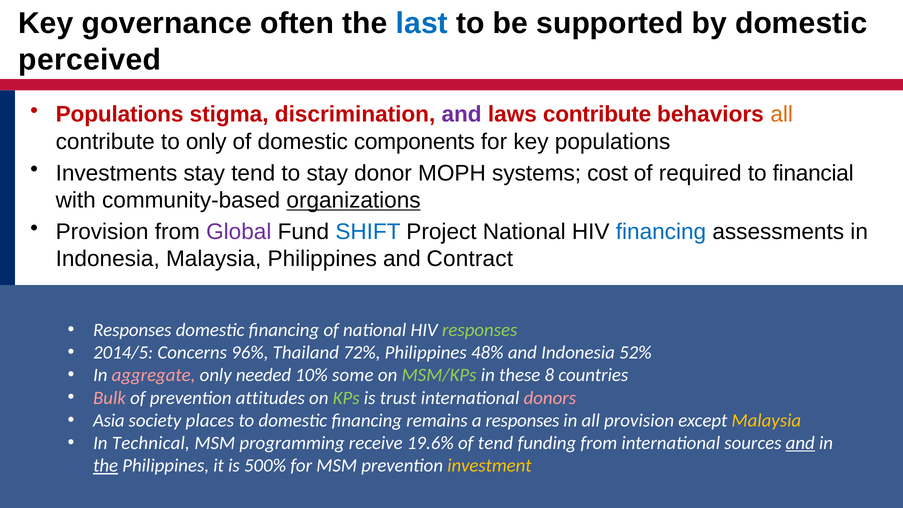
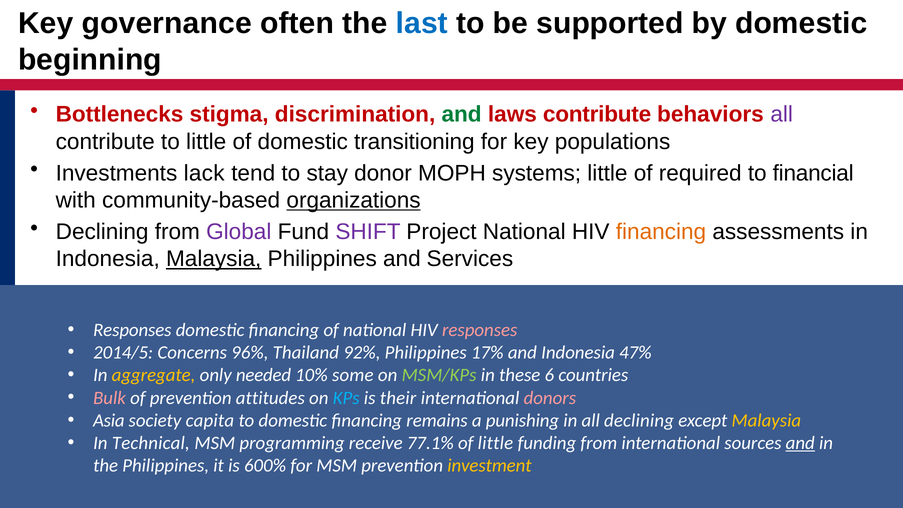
perceived: perceived -> beginning
Populations at (120, 114): Populations -> Bottlenecks
and at (462, 114) colour: purple -> green
all at (782, 114) colour: orange -> purple
to only: only -> little
components: components -> transitioning
Investments stay: stay -> lack
systems cost: cost -> little
Provision at (102, 232): Provision -> Declining
SHIFT colour: blue -> purple
financing at (661, 232) colour: blue -> orange
Malaysia at (214, 259) underline: none -> present
Contract: Contract -> Services
responses at (480, 330) colour: light green -> pink
72%: 72% -> 92%
48%: 48% -> 17%
52%: 52% -> 47%
aggregate colour: pink -> yellow
8: 8 -> 6
KPs colour: light green -> light blue
trust: trust -> their
places: places -> capita
a responses: responses -> punishing
all provision: provision -> declining
19.6%: 19.6% -> 77.1%
of tend: tend -> little
the at (106, 466) underline: present -> none
500%: 500% -> 600%
